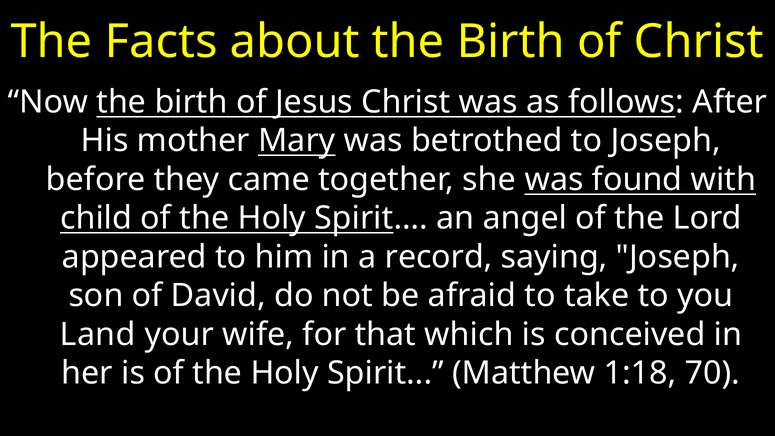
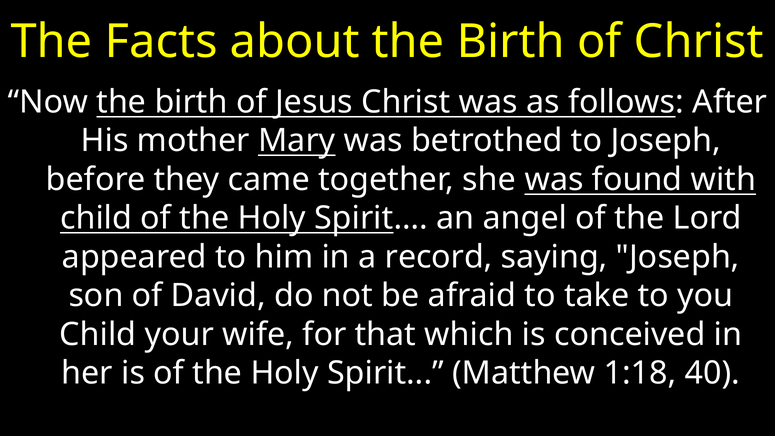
Land at (98, 334): Land -> Child
70: 70 -> 40
